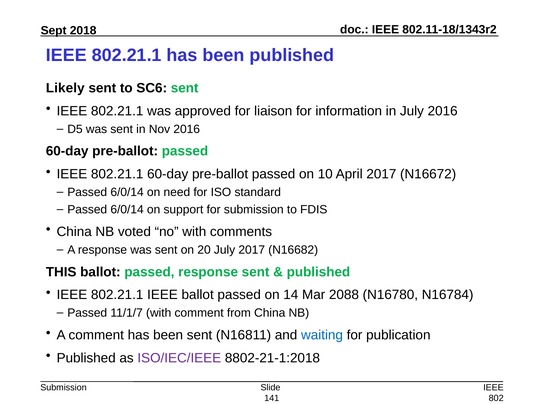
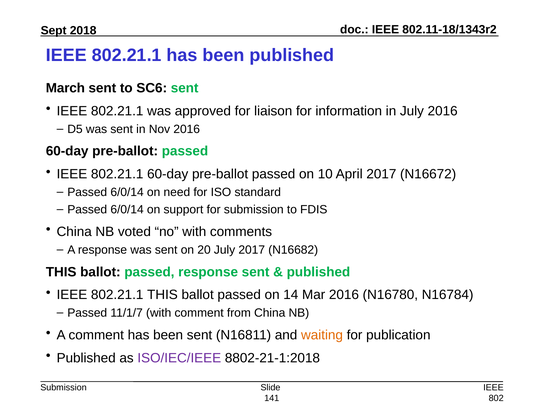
Likely: Likely -> March
802.21.1 IEEE: IEEE -> THIS
Mar 2088: 2088 -> 2016
waiting colour: blue -> orange
